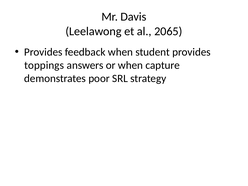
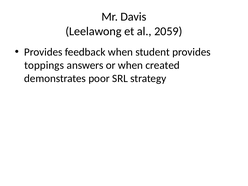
2065: 2065 -> 2059
capture: capture -> created
